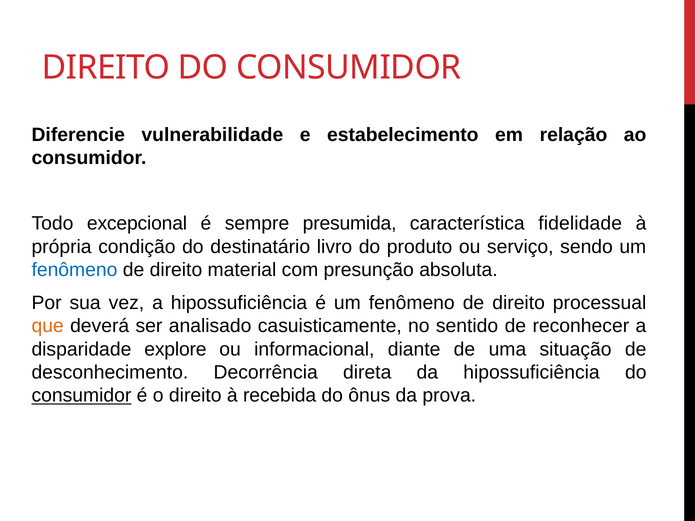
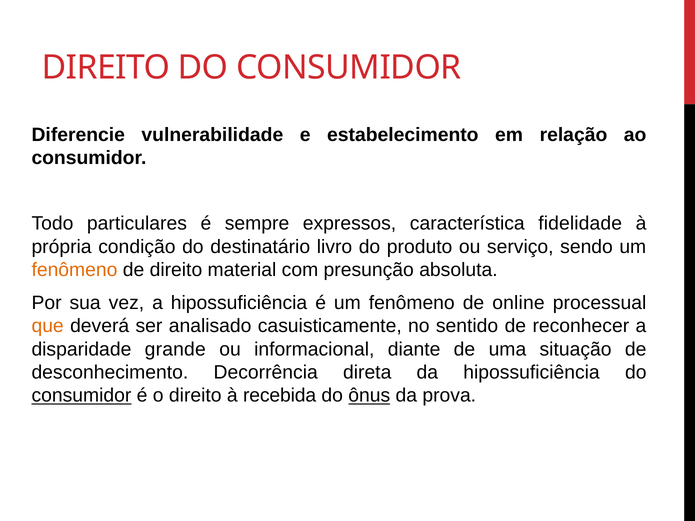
excepcional: excepcional -> particulares
presumida: presumida -> expressos
fenômeno at (74, 270) colour: blue -> orange
direito at (519, 303): direito -> online
explore: explore -> grande
ônus underline: none -> present
